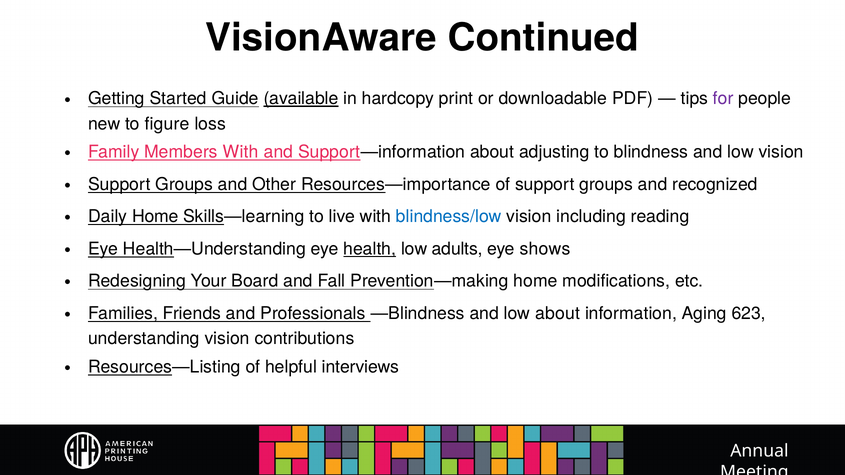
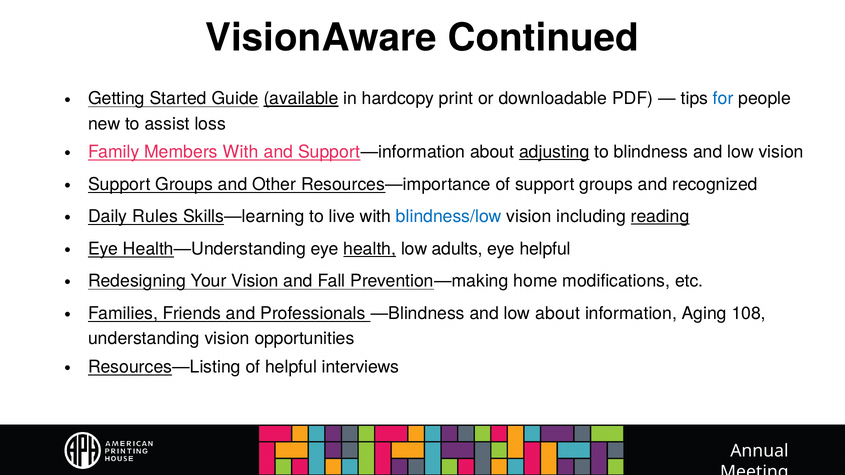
for colour: purple -> blue
figure: figure -> assist
adjusting underline: none -> present
Daily Home: Home -> Rules
reading underline: none -> present
eye shows: shows -> helpful
Your Board: Board -> Vision
623: 623 -> 108
contributions: contributions -> opportunities
